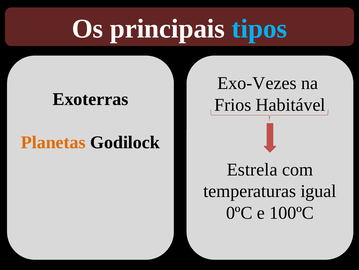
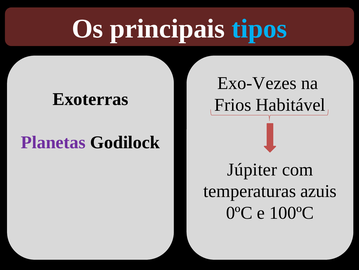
Planetas colour: orange -> purple
Estrela: Estrela -> Júpiter
igual: igual -> azuis
